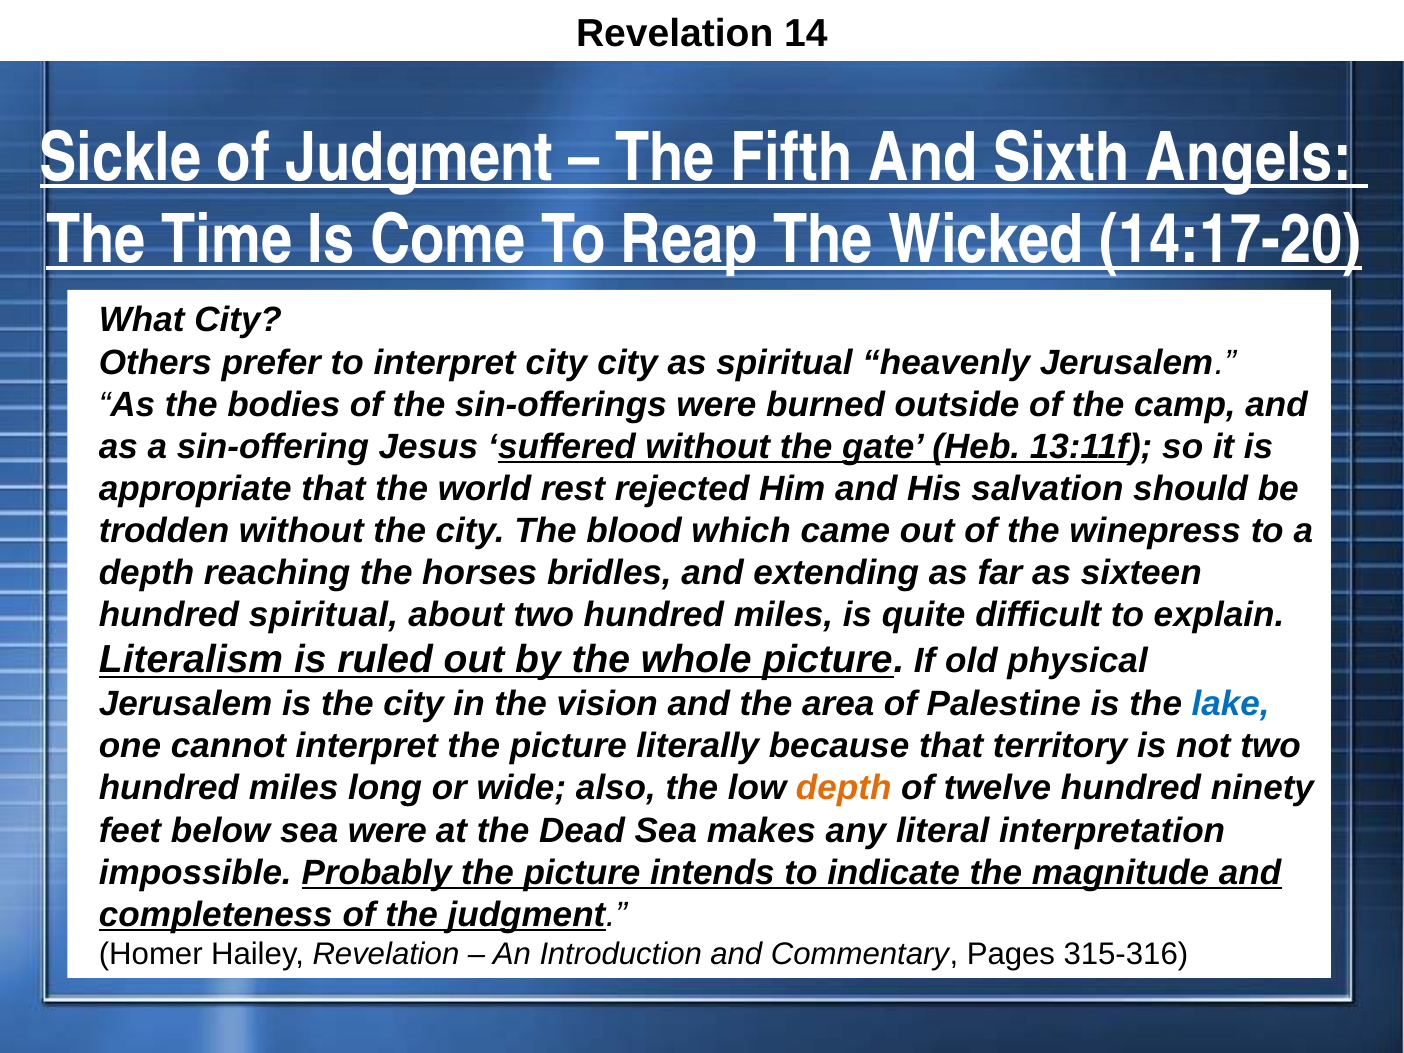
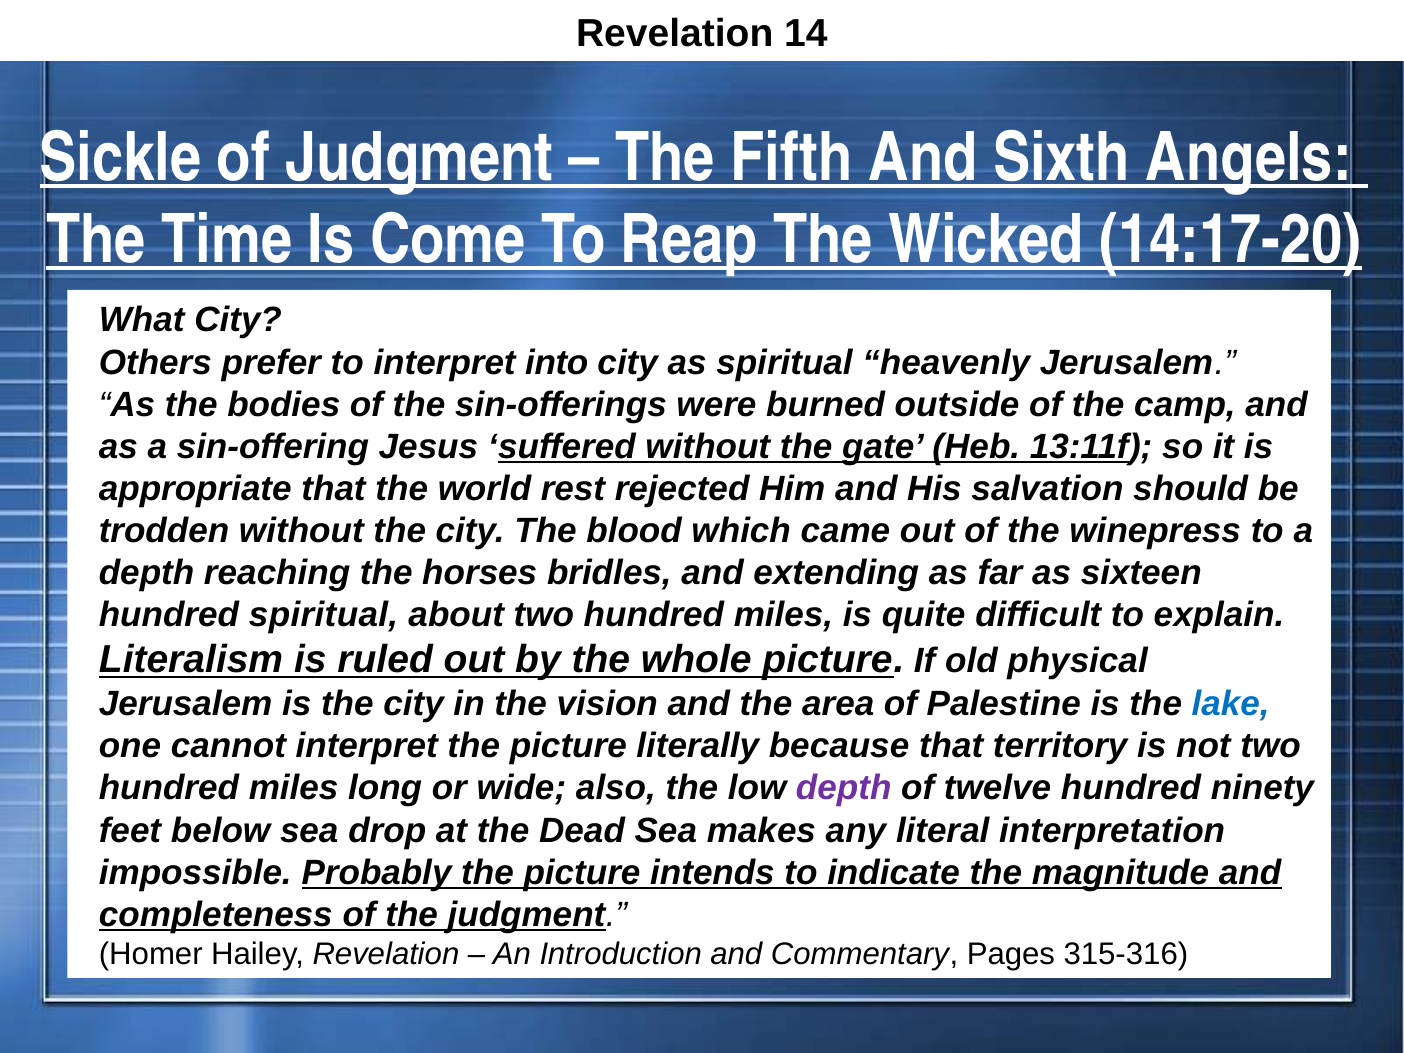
interpret city: city -> into
depth at (844, 788) colour: orange -> purple
sea were: were -> drop
